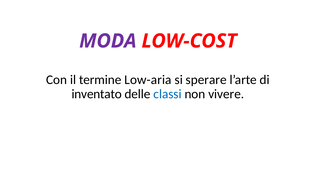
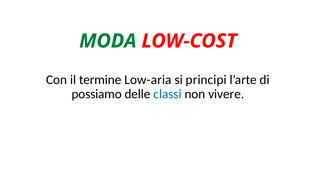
MODA colour: purple -> green
sperare: sperare -> principi
inventato: inventato -> possiamo
